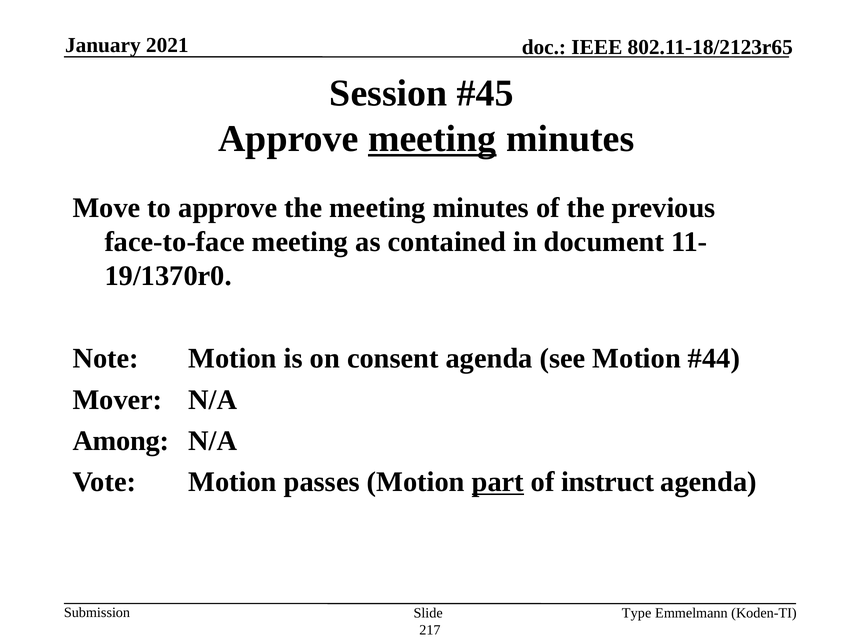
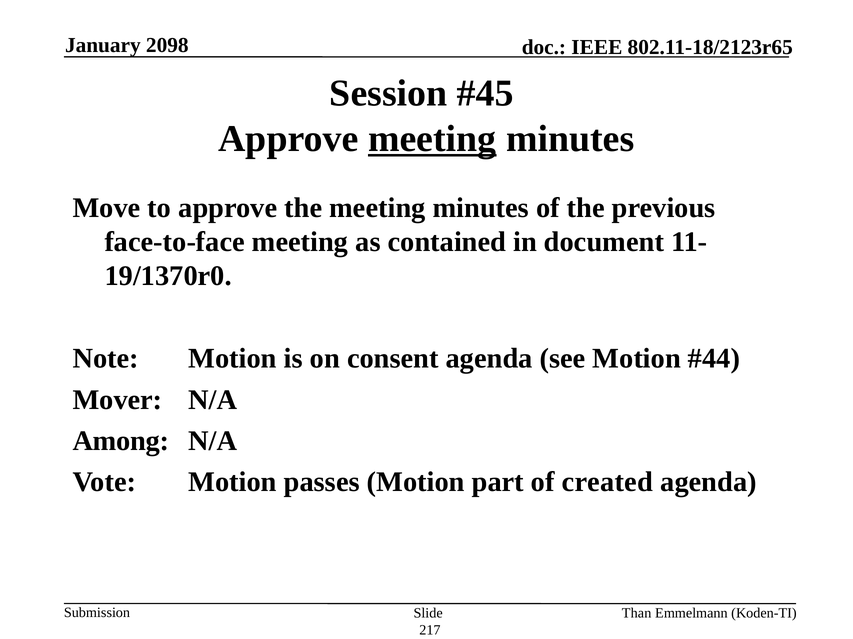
2021: 2021 -> 2098
part underline: present -> none
instruct: instruct -> created
Type: Type -> Than
